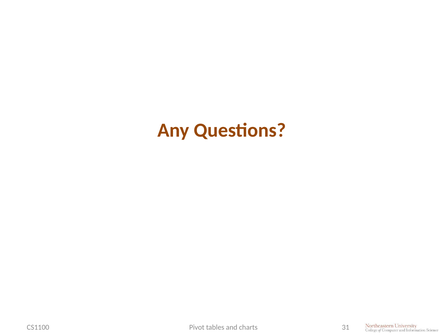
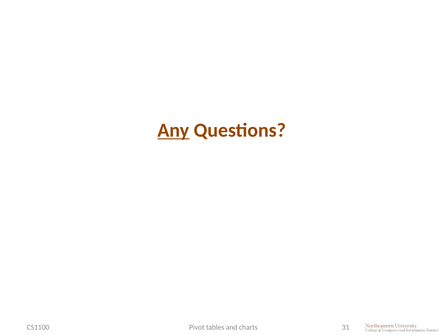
Any underline: none -> present
